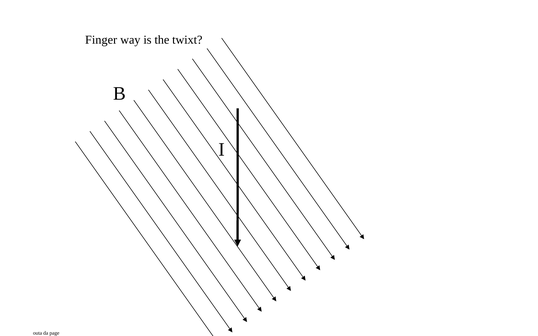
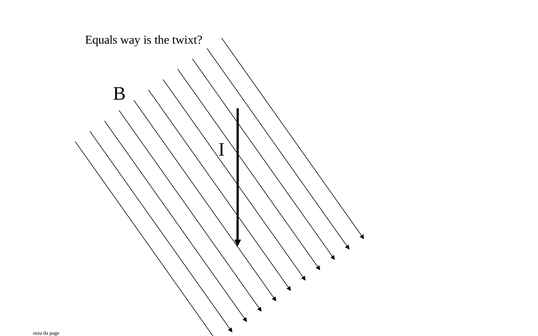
Finger: Finger -> Equals
